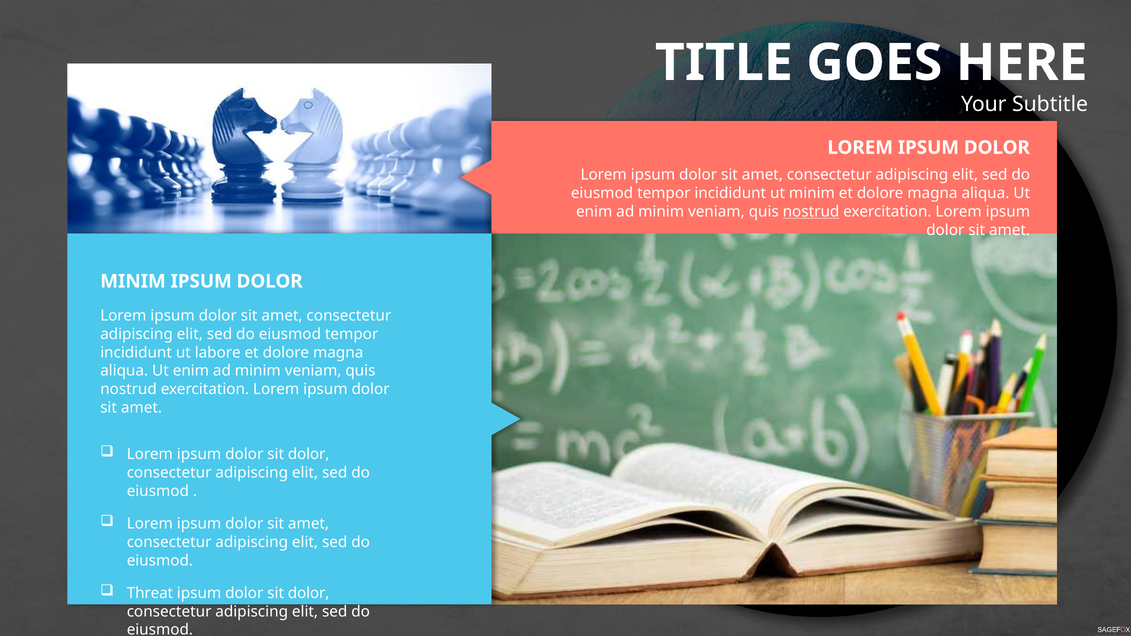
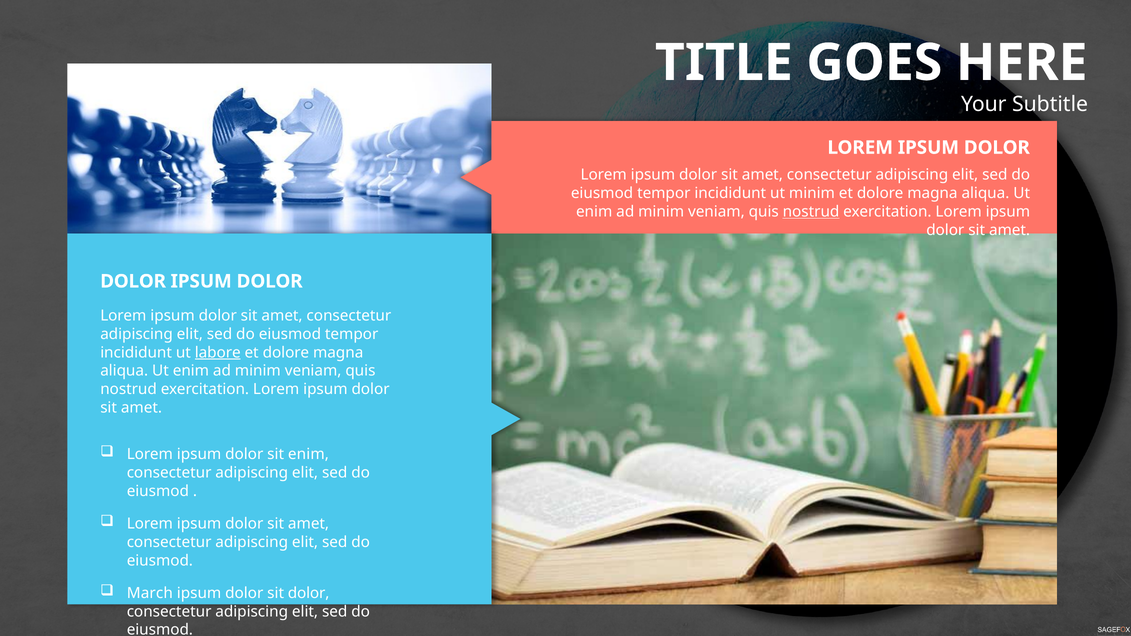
MINIM at (133, 281): MINIM -> DOLOR
labore underline: none -> present
dolor at (309, 454): dolor -> enim
Threat: Threat -> March
